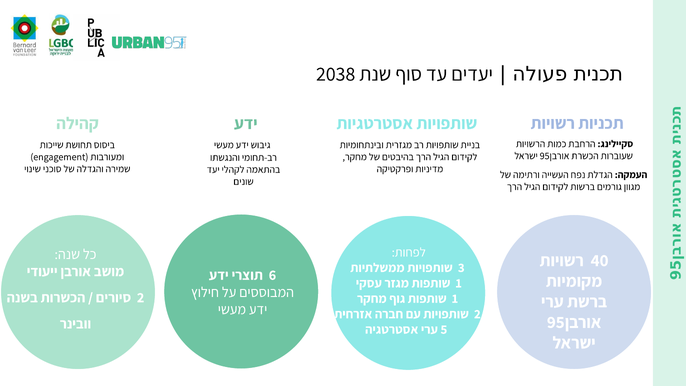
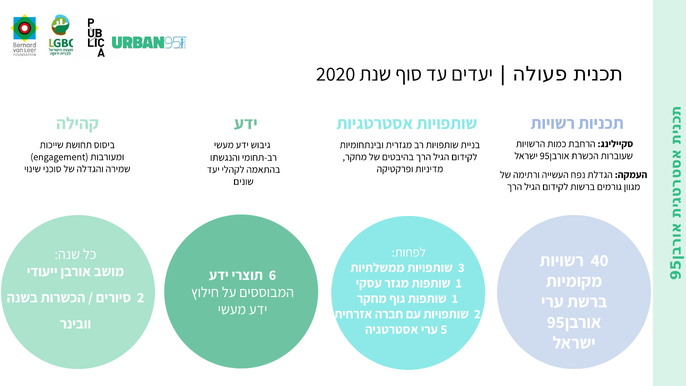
2038: 2038 -> 2020
